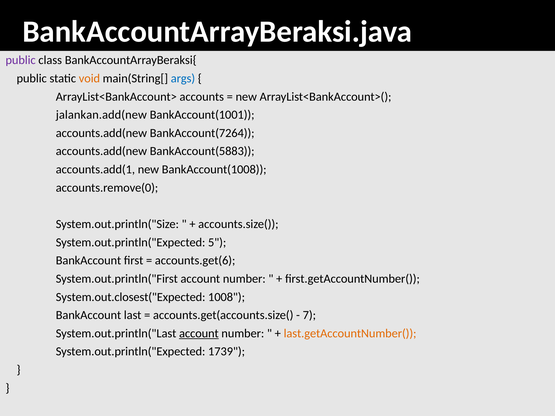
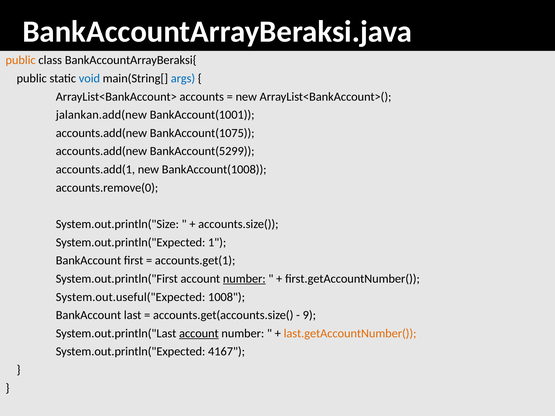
public at (21, 60) colour: purple -> orange
void colour: orange -> blue
BankAccount(7264: BankAccount(7264 -> BankAccount(1075
BankAccount(5883: BankAccount(5883 -> BankAccount(5299
5: 5 -> 1
accounts.get(6: accounts.get(6 -> accounts.get(1
number at (244, 279) underline: none -> present
System.out.closest("Expected: System.out.closest("Expected -> System.out.useful("Expected
7: 7 -> 9
1739: 1739 -> 4167
